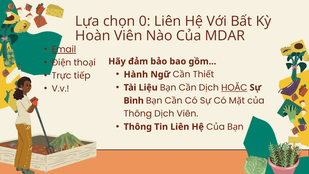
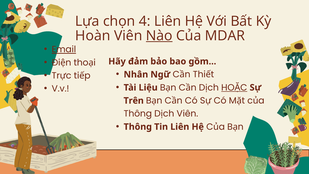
0: 0 -> 4
Nào underline: none -> present
Hành: Hành -> Nhân
Bình: Bình -> Trên
